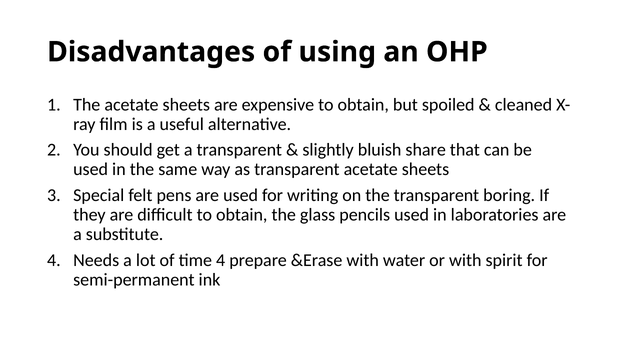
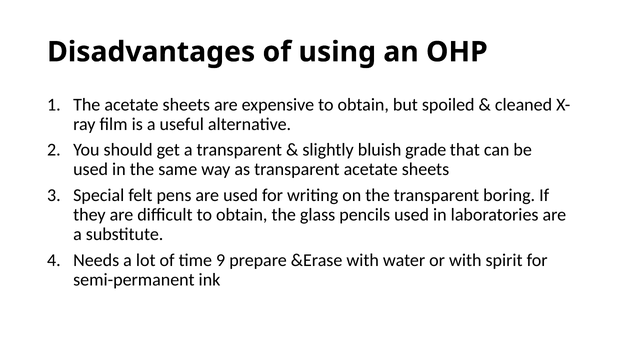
share: share -> grade
time 4: 4 -> 9
